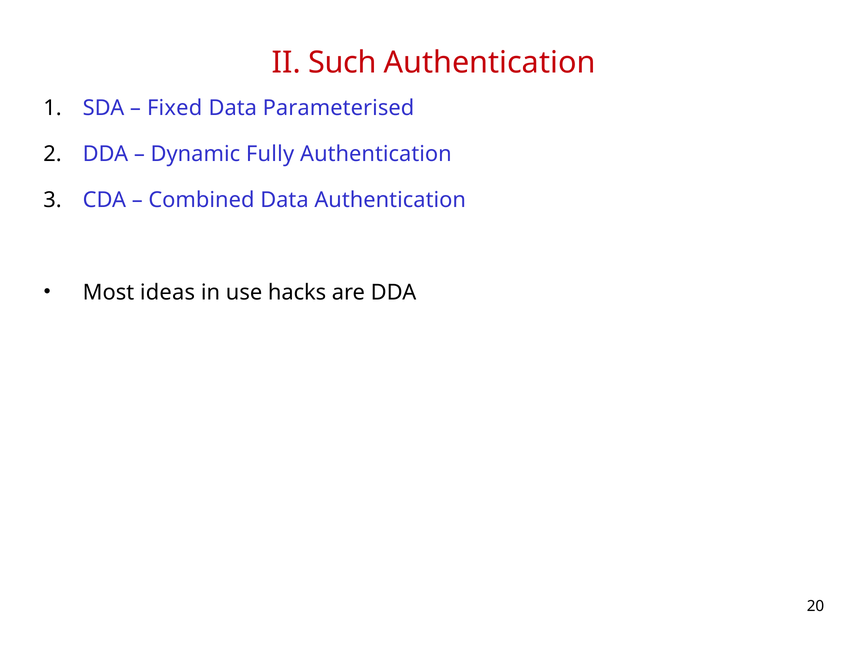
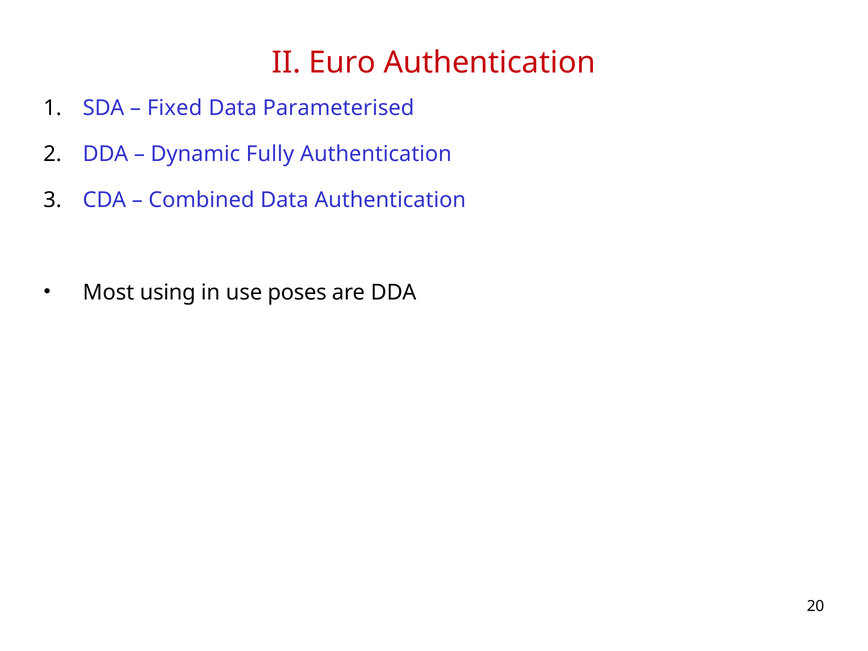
Such: Such -> Euro
ideas: ideas -> using
hacks: hacks -> poses
